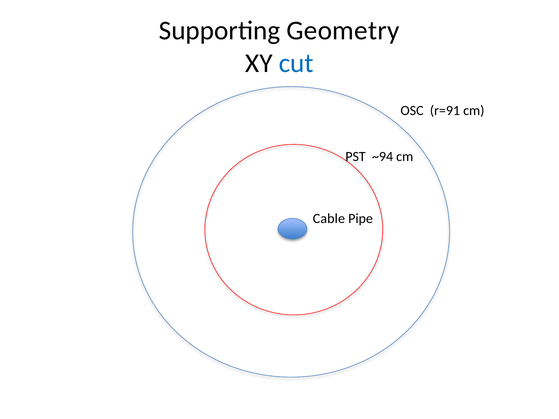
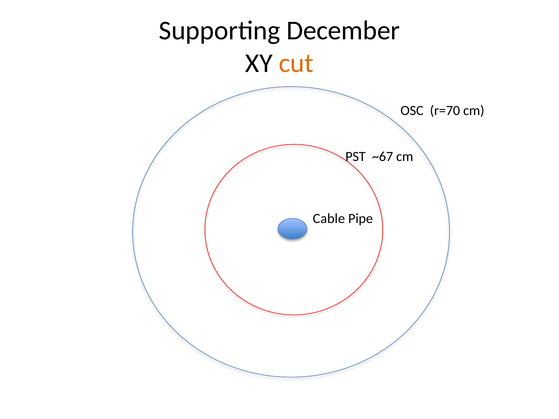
Geometry: Geometry -> December
cut colour: blue -> orange
r=91: r=91 -> r=70
~94: ~94 -> ~67
